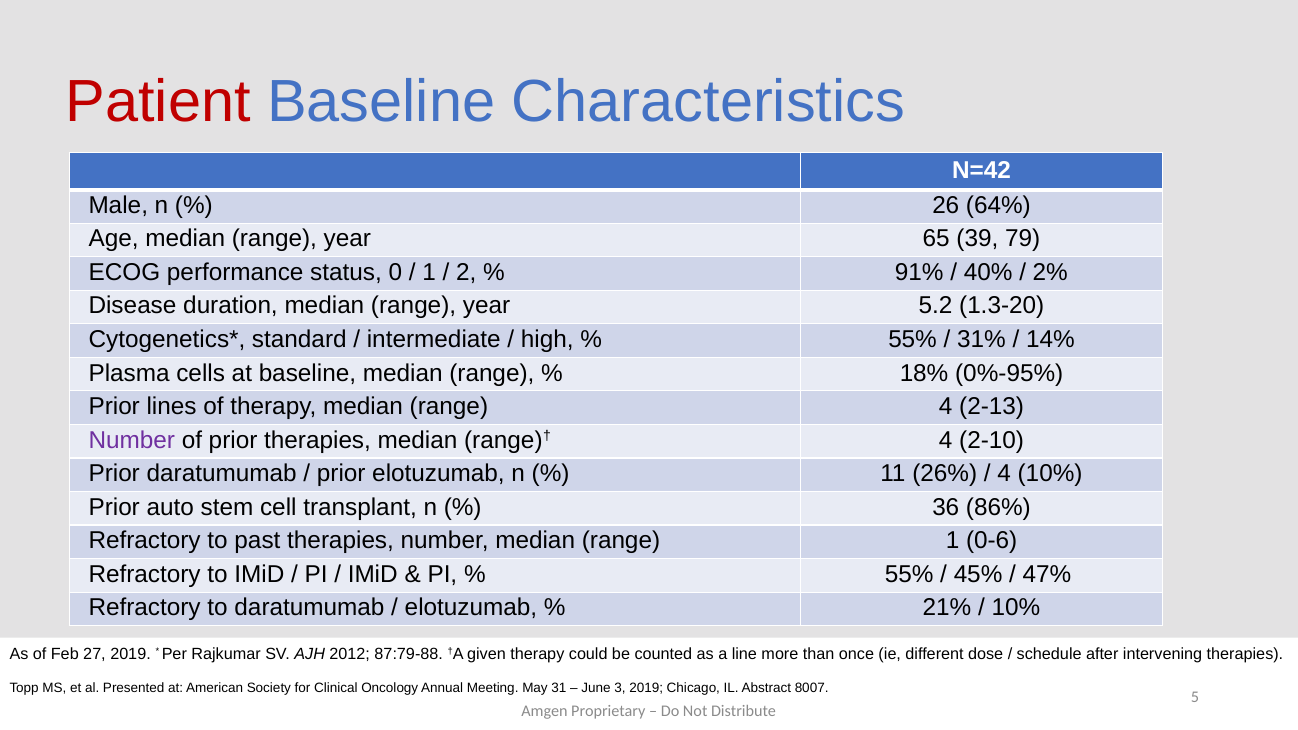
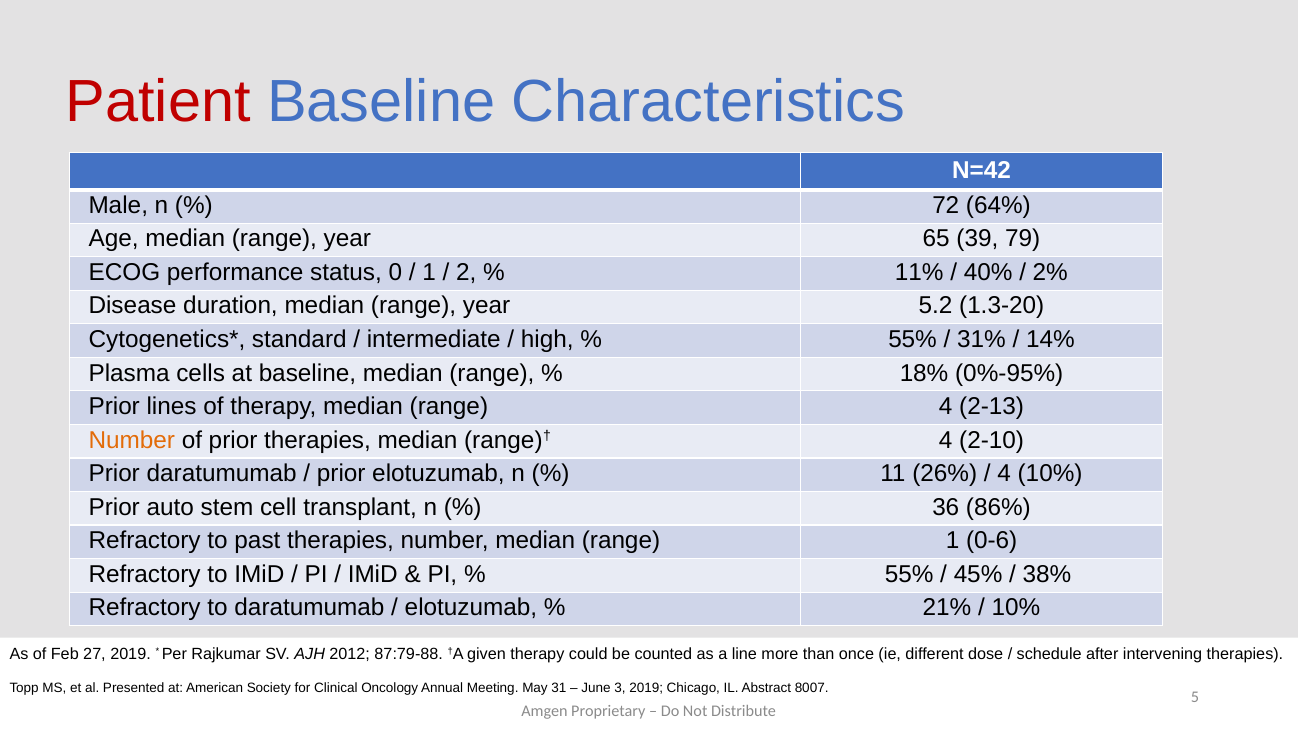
26: 26 -> 72
91%: 91% -> 11%
Number at (132, 440) colour: purple -> orange
47%: 47% -> 38%
